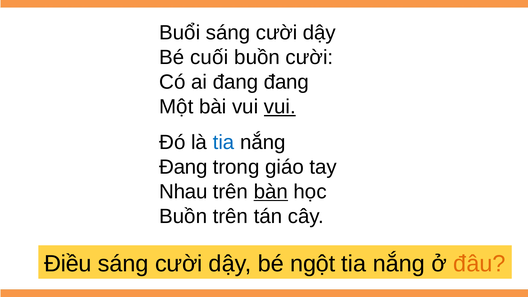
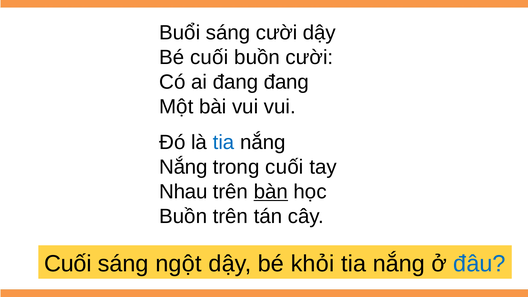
vui at (280, 107) underline: present -> none
Đang at (183, 167): Đang -> Nắng
trong giáo: giáo -> cuối
Điều at (68, 264): Điều -> Cuối
cười at (179, 264): cười -> ngột
ngột: ngột -> khỏi
đâu colour: orange -> blue
